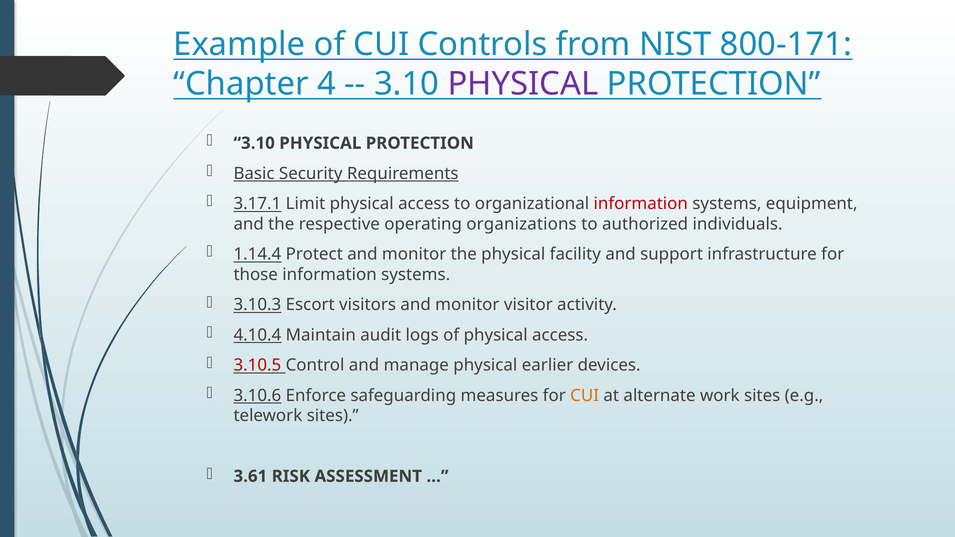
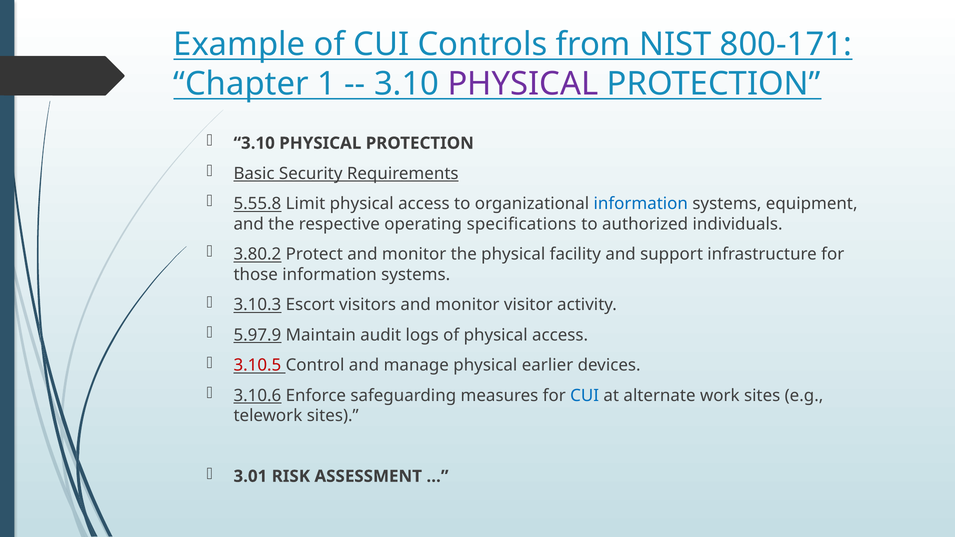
4: 4 -> 1
3.17.1: 3.17.1 -> 5.55.8
information at (641, 204) colour: red -> blue
organizations: organizations -> specifications
1.14.4: 1.14.4 -> 3.80.2
4.10.4: 4.10.4 -> 5.97.9
CUI at (585, 396) colour: orange -> blue
3.61: 3.61 -> 3.01
